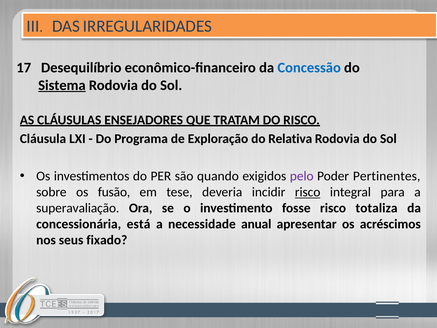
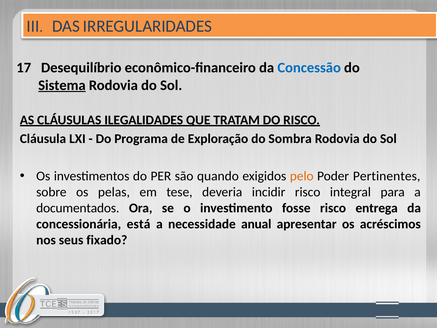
ENSEJADORES: ENSEJADORES -> ILEGALIDADES
Relativa: Relativa -> Sombra
pelo colour: purple -> orange
fusão: fusão -> pelas
risco at (308, 192) underline: present -> none
superavaliação: superavaliação -> documentados
totaliza: totaliza -> entrega
